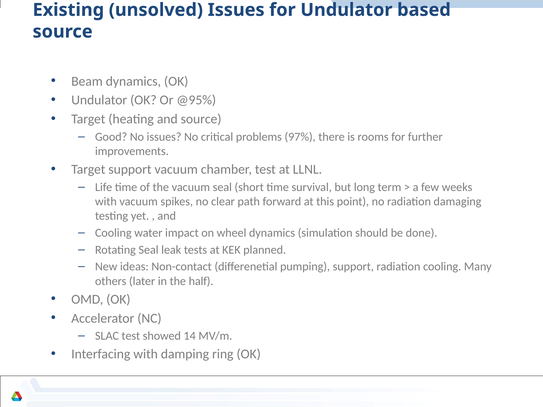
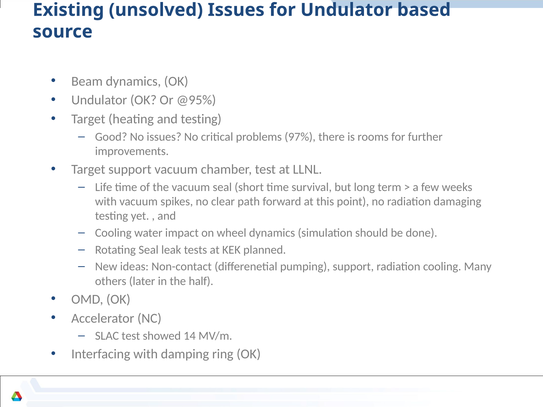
and source: source -> testing
